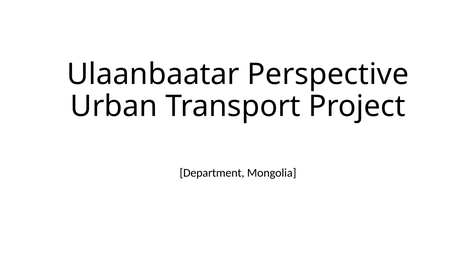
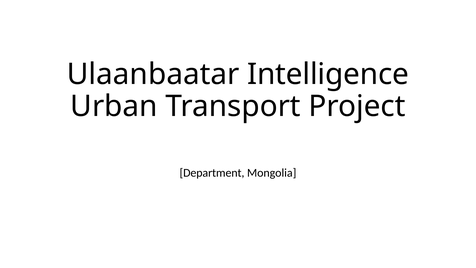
Perspective: Perspective -> Intelligence
